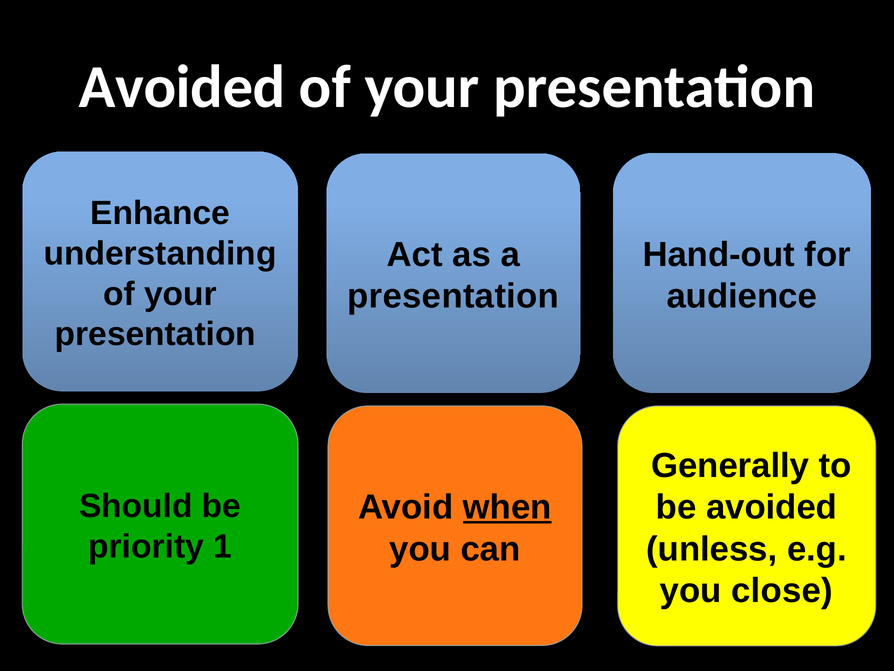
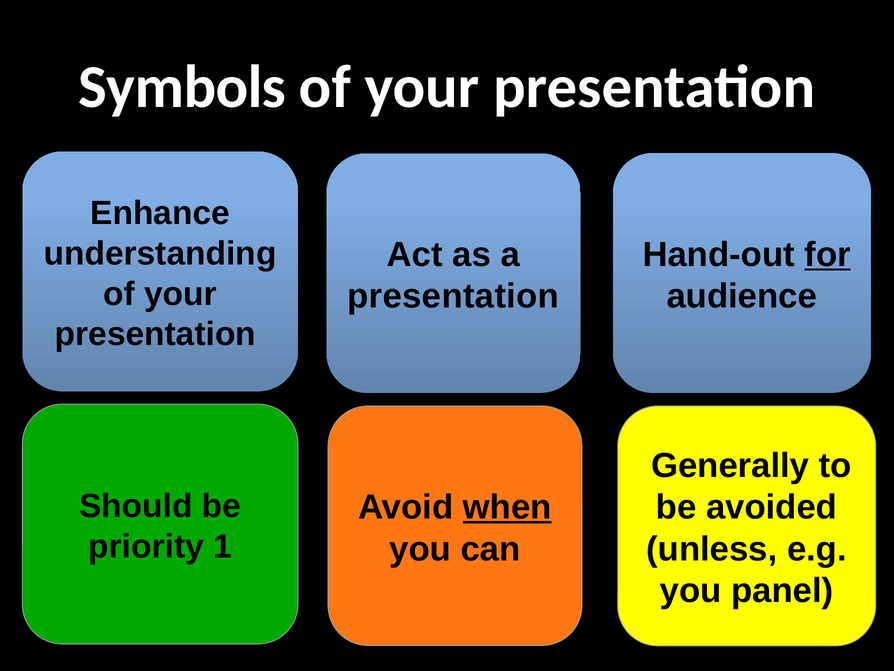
Avoided at (182, 87): Avoided -> Symbols
for underline: none -> present
close: close -> panel
